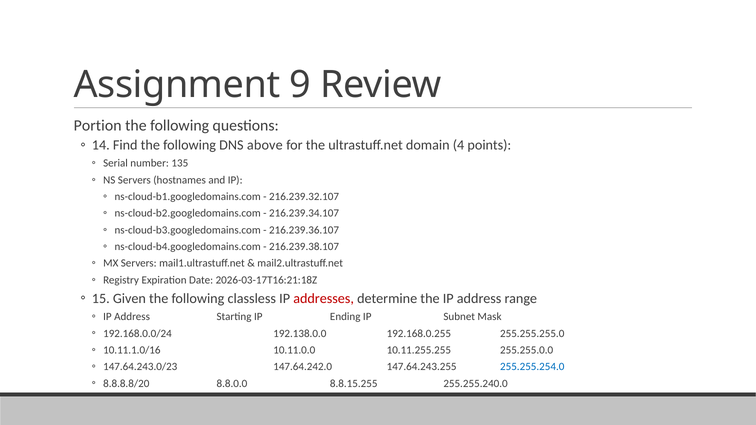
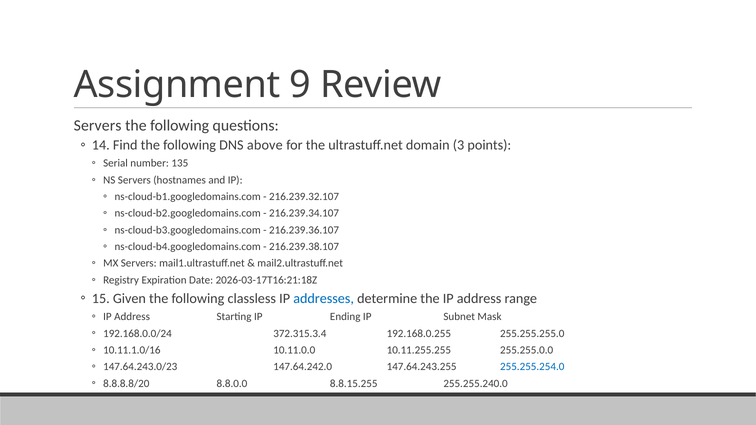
Portion at (98, 126): Portion -> Servers
4: 4 -> 3
addresses colour: red -> blue
192.138.0.0: 192.138.0.0 -> 372.315.3.4
